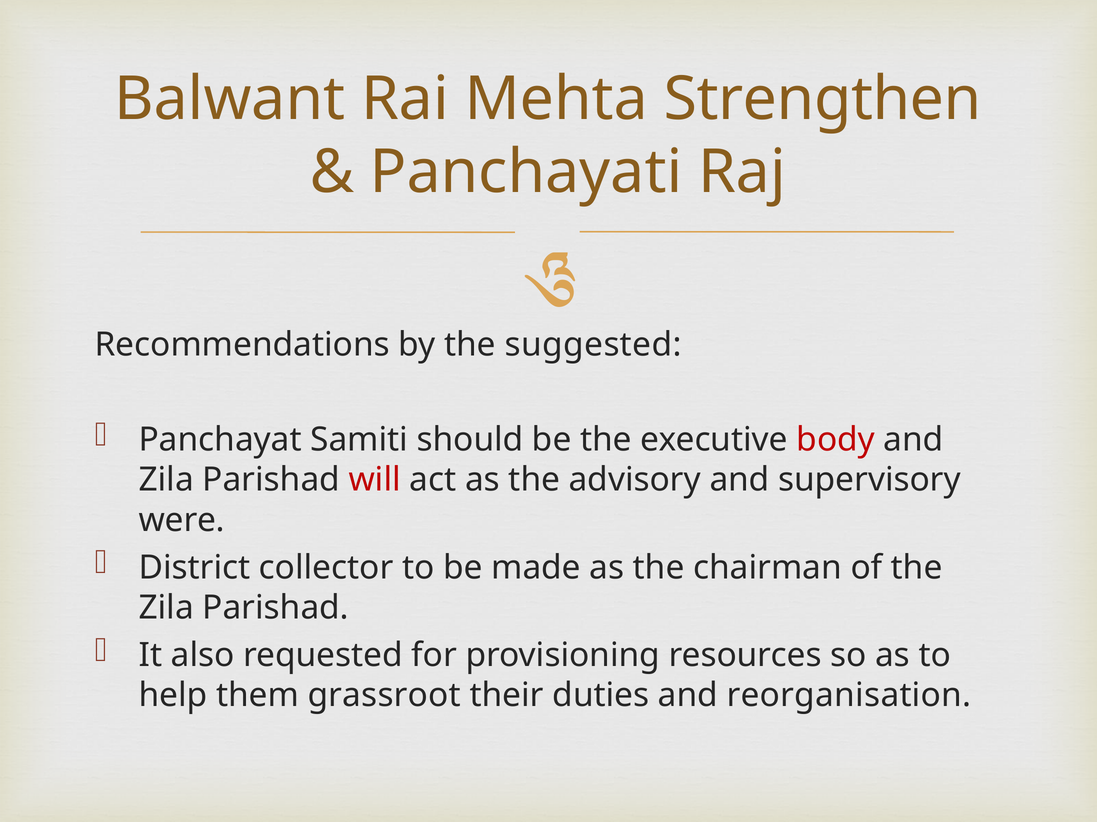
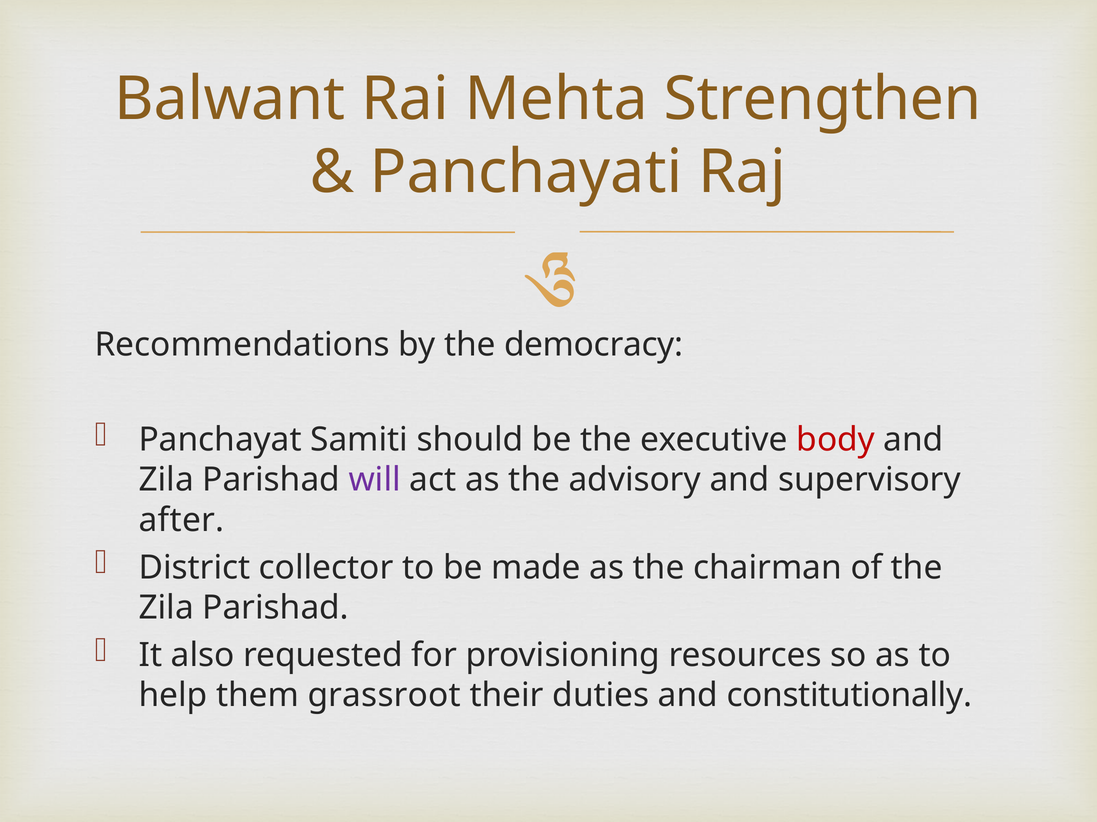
suggested: suggested -> democracy
will colour: red -> purple
were: were -> after
reorganisation: reorganisation -> constitutionally
